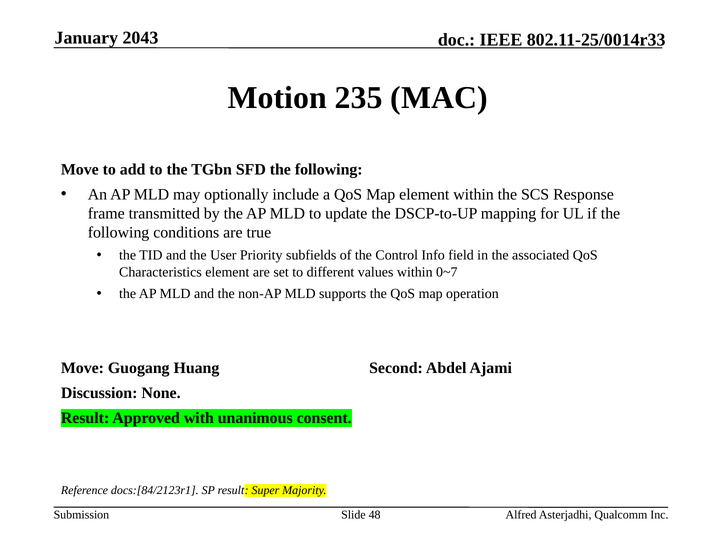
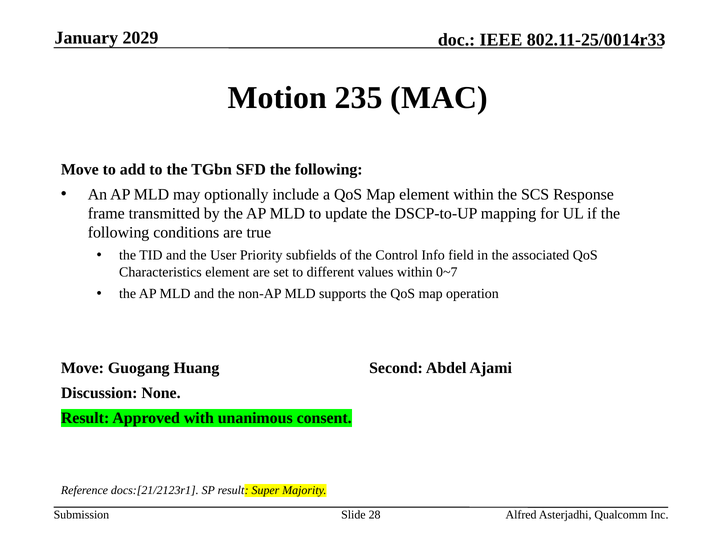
2043: 2043 -> 2029
docs:[84/2123r1: docs:[84/2123r1 -> docs:[21/2123r1
48: 48 -> 28
